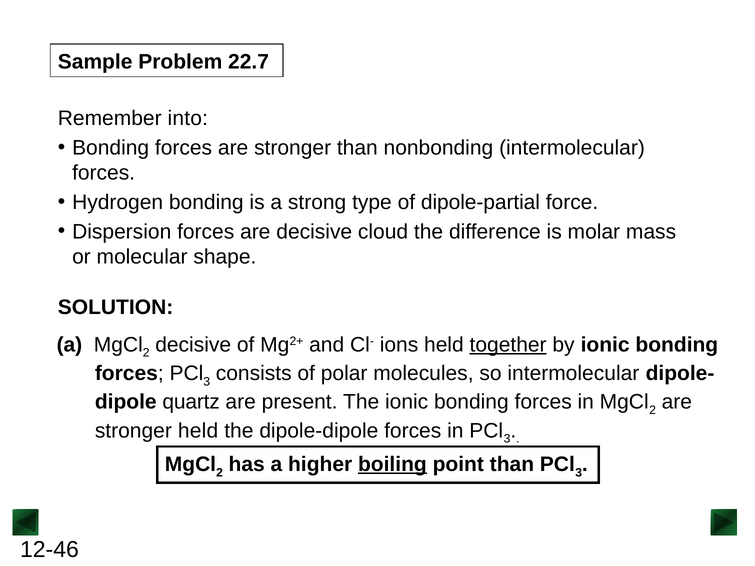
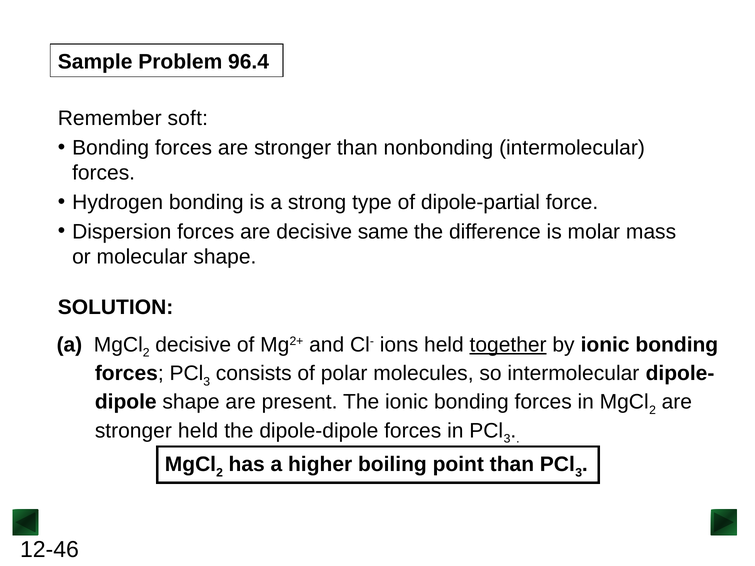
22.7: 22.7 -> 96.4
into: into -> soft
cloud: cloud -> same
quartz at (191, 402): quartz -> shape
boiling underline: present -> none
